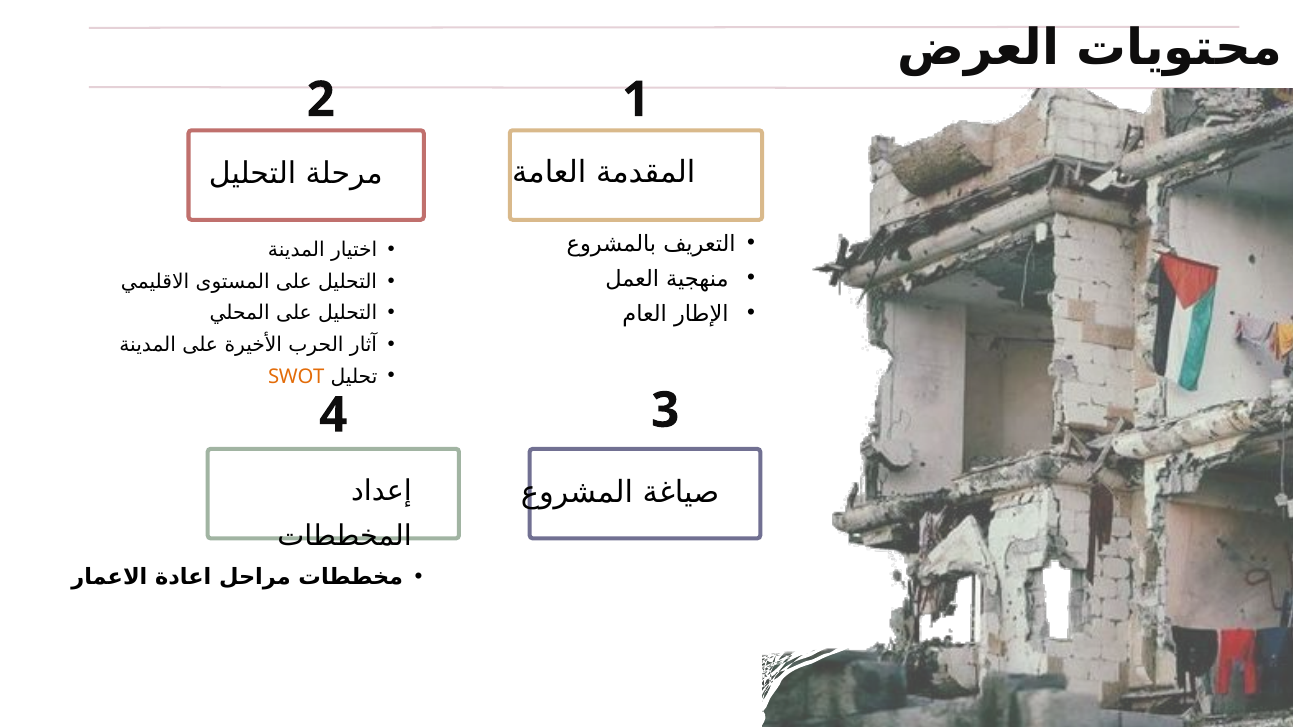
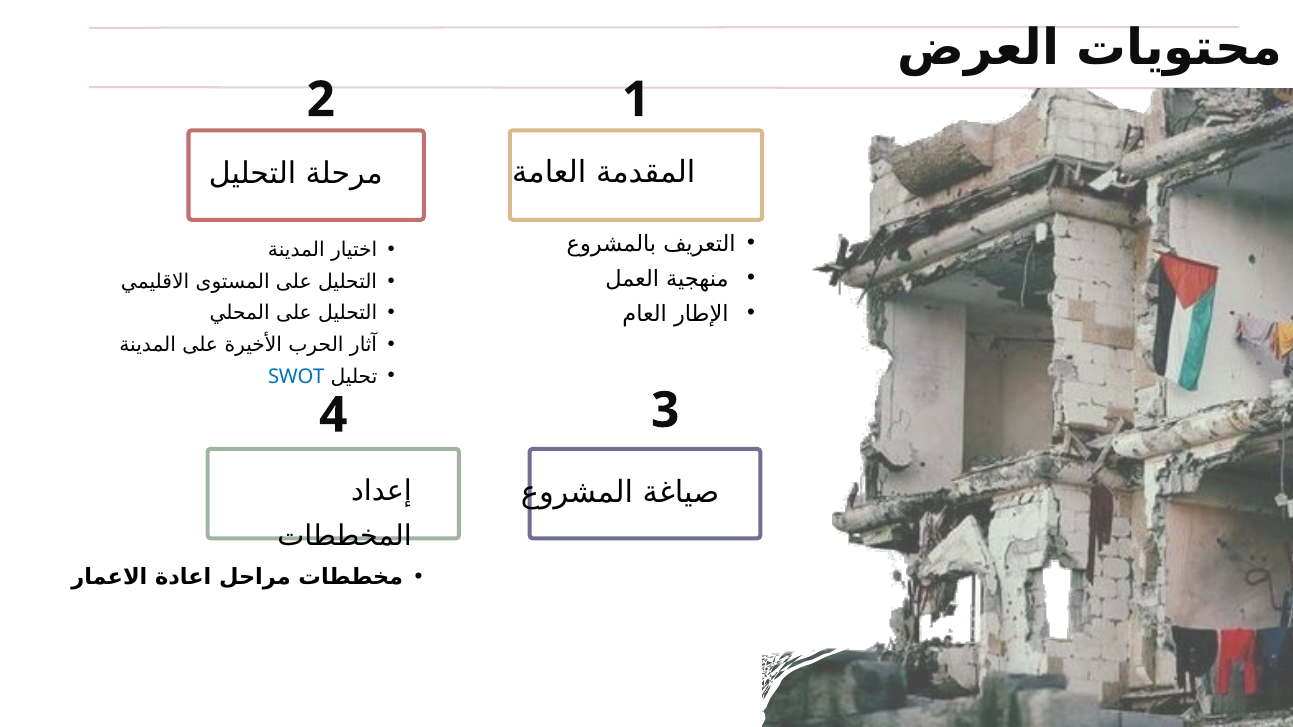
SWOT colour: orange -> blue
